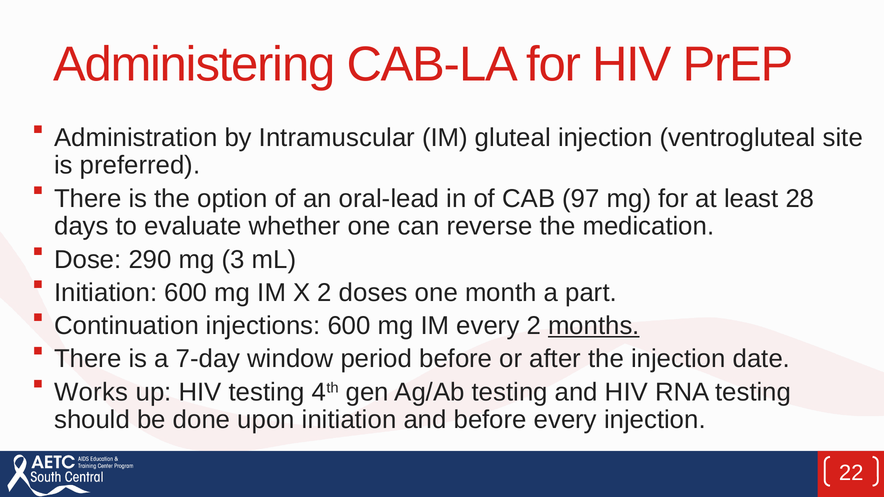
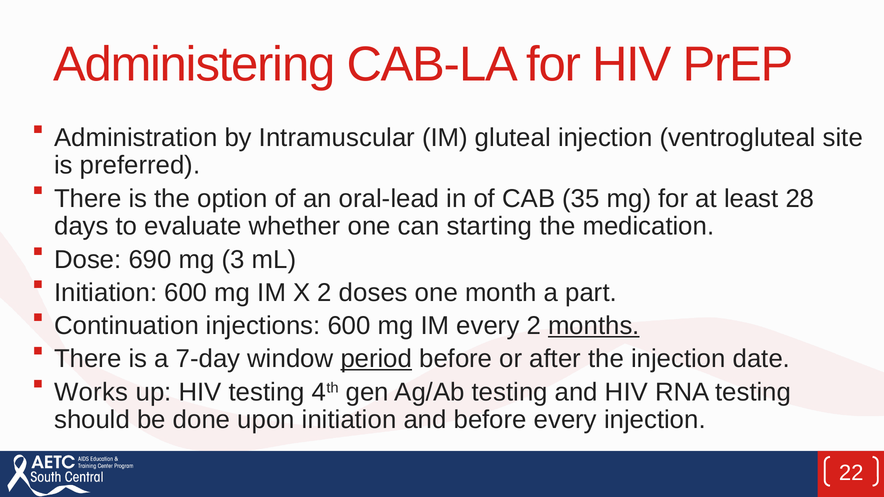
97: 97 -> 35
reverse: reverse -> starting
290: 290 -> 690
period underline: none -> present
